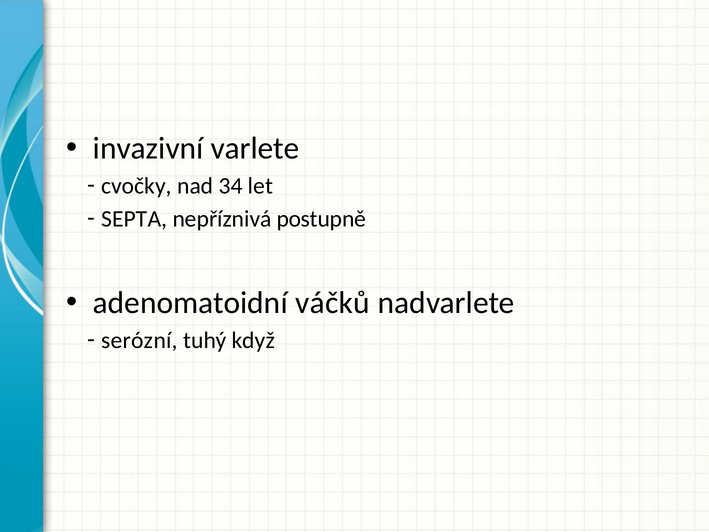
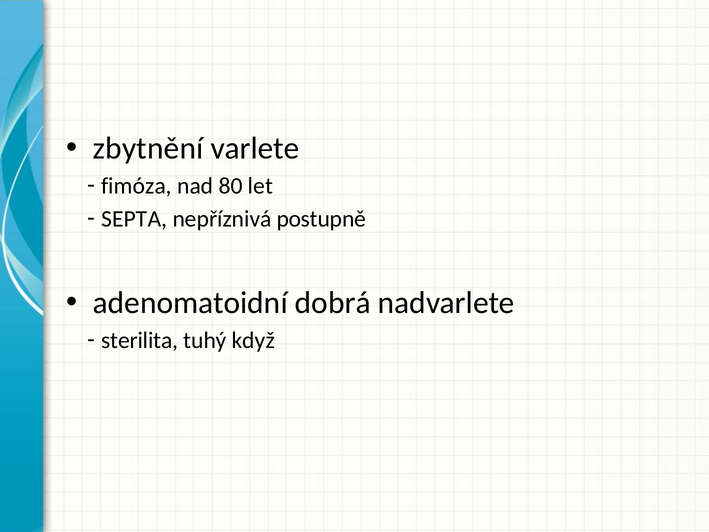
invazivní: invazivní -> zbytnění
cvočky: cvočky -> fimóza
34: 34 -> 80
váčků: váčků -> dobrá
serózní: serózní -> sterilita
